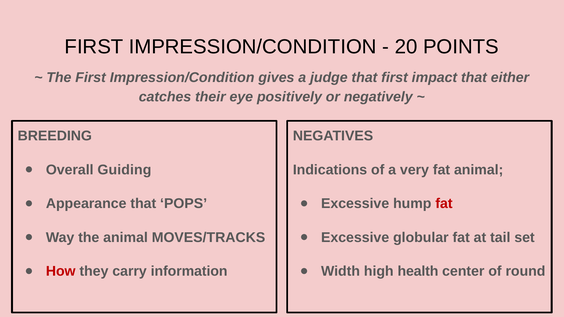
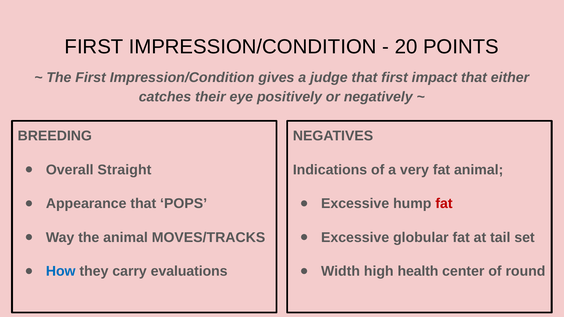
Guiding: Guiding -> Straight
How colour: red -> blue
information: information -> evaluations
